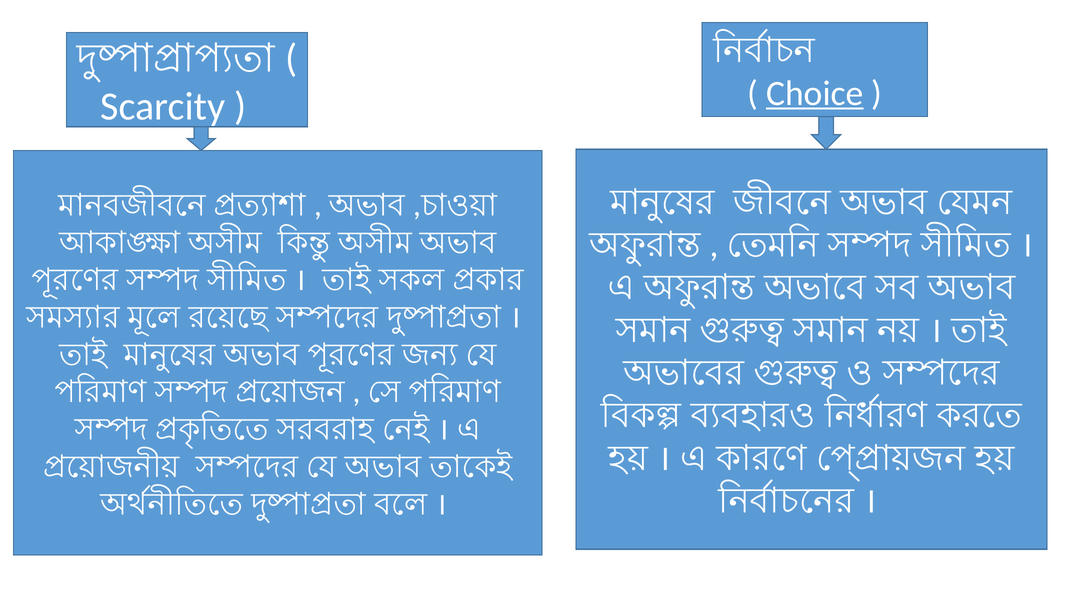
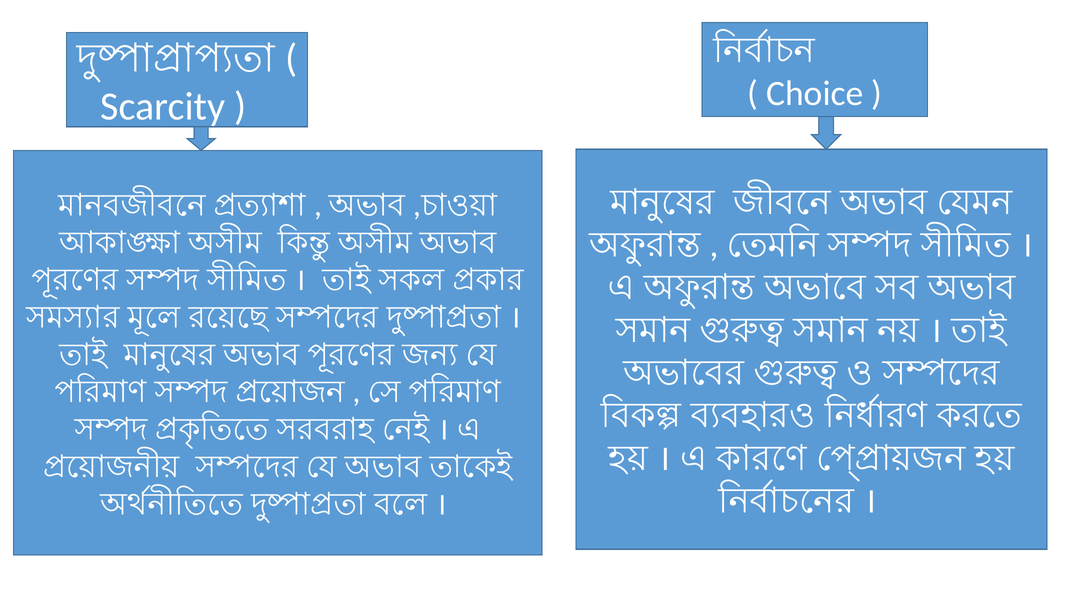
Choice underline: present -> none
